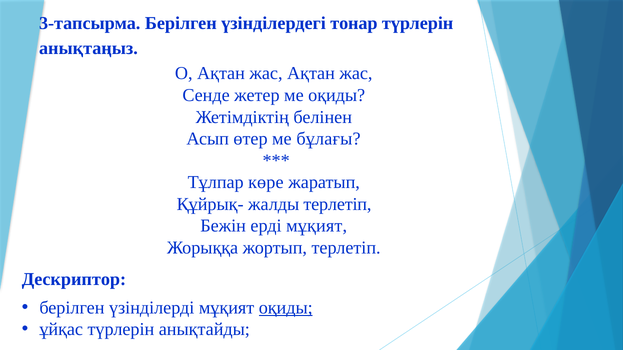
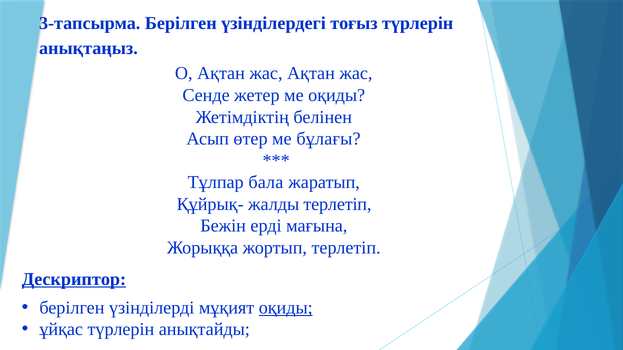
тонар: тонар -> тоғыз
көре: көре -> бала
ерді мұқият: мұқият -> мағына
Дескриптор underline: none -> present
